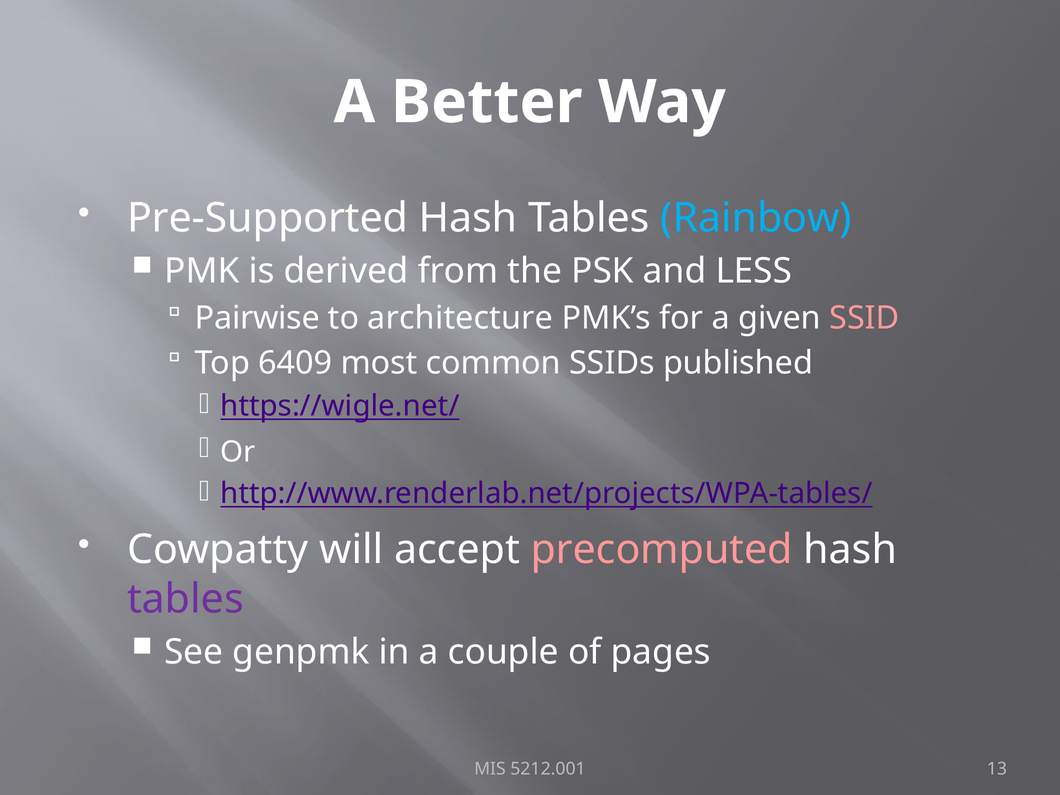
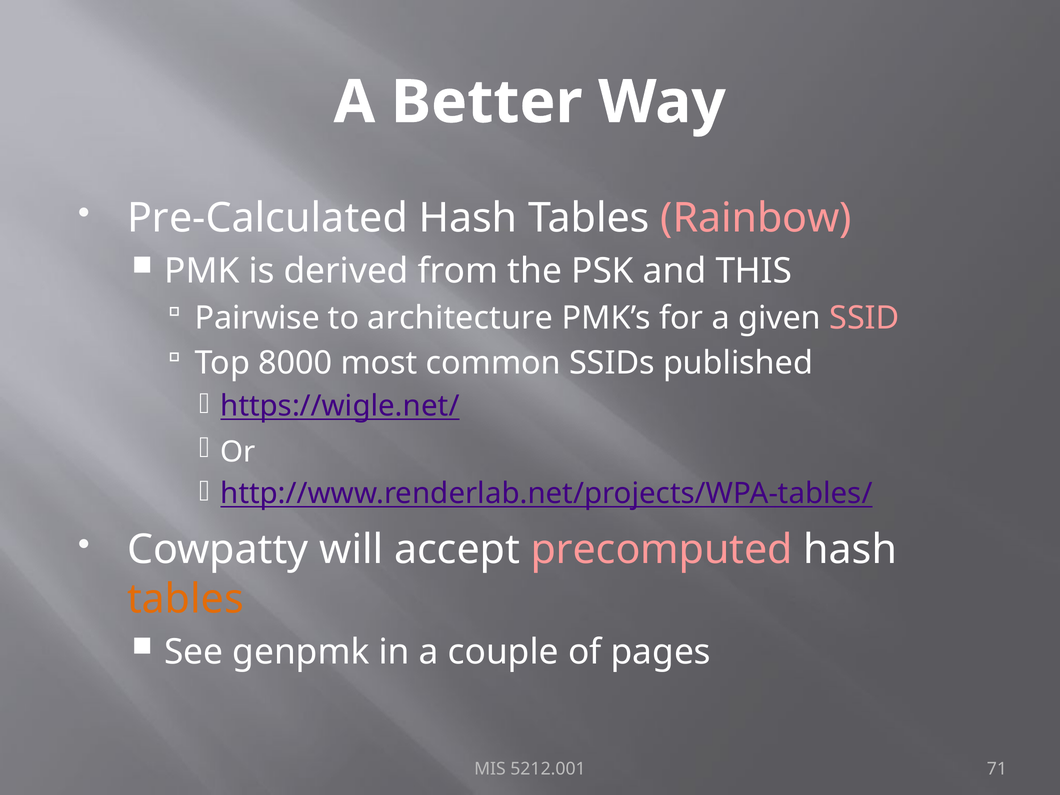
Pre-Supported: Pre-Supported -> Pre-Calculated
Rainbow colour: light blue -> pink
LESS: LESS -> THIS
6409: 6409 -> 8000
tables at (185, 599) colour: purple -> orange
13: 13 -> 71
